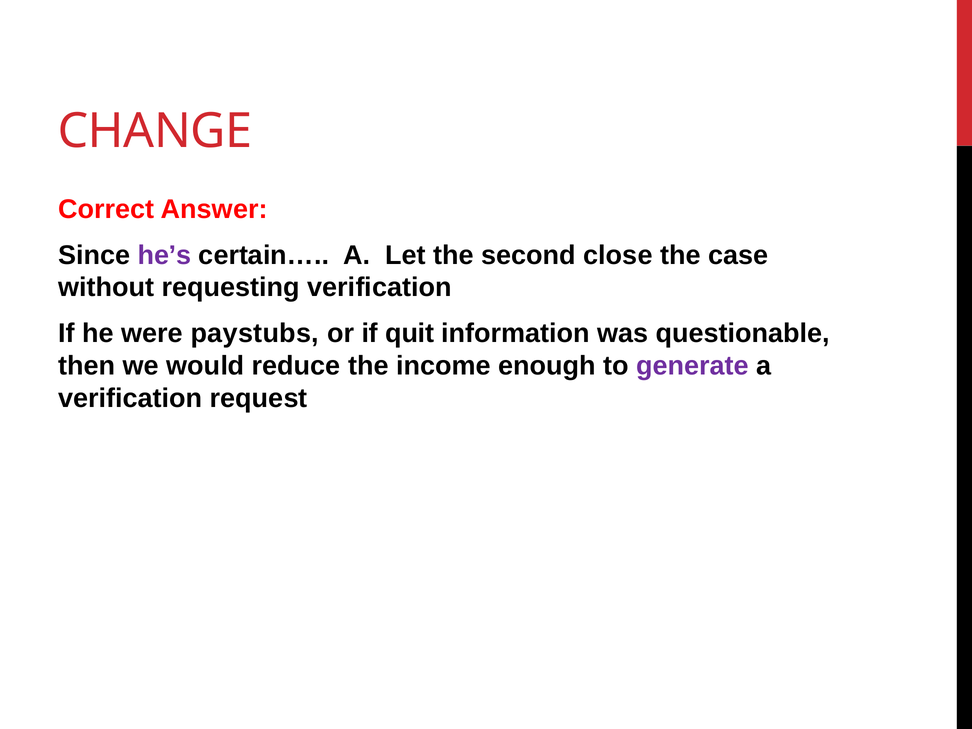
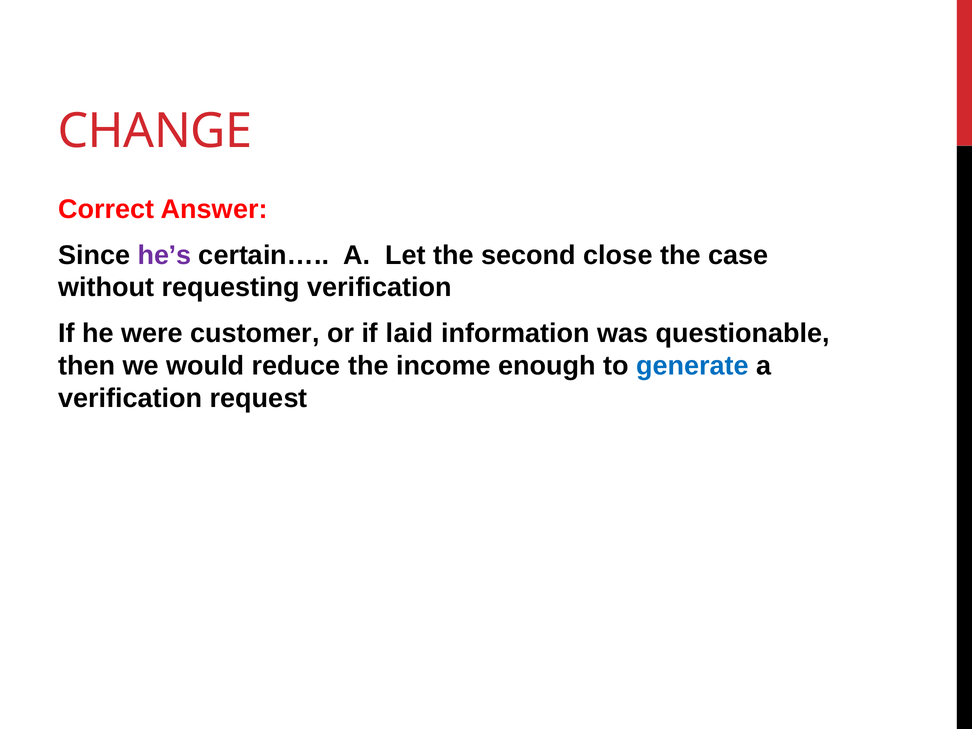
paystubs: paystubs -> customer
quit: quit -> laid
generate colour: purple -> blue
